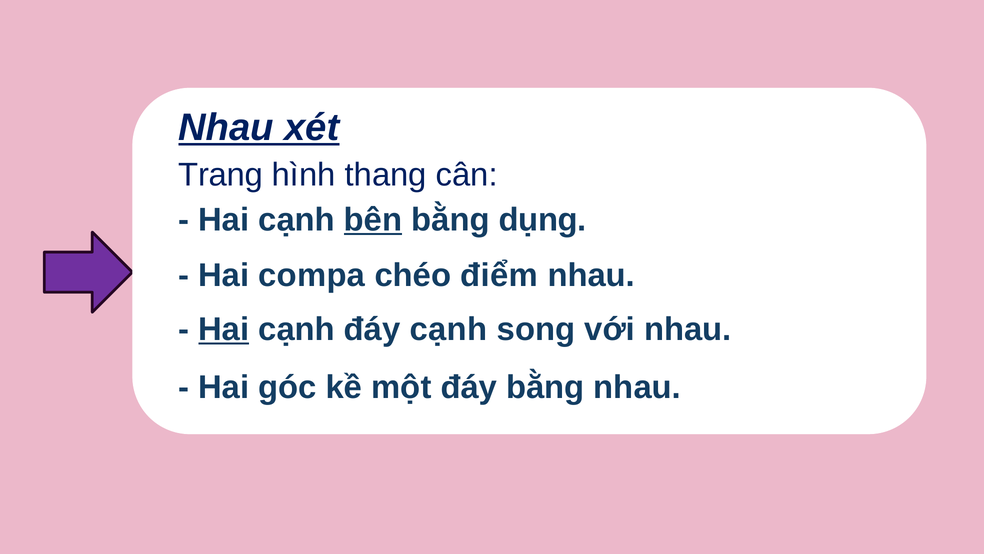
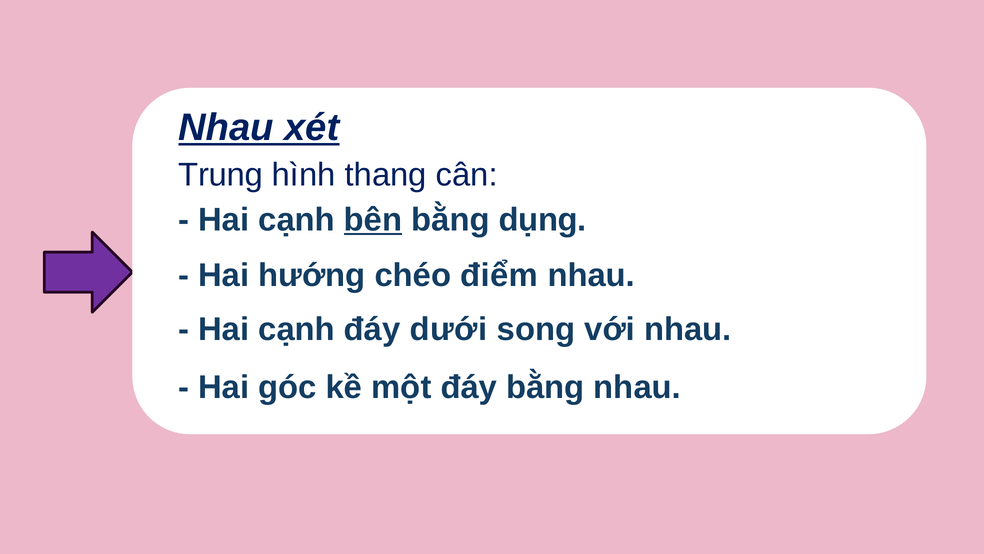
Trang: Trang -> Trung
compa: compa -> hướng
Hai at (224, 329) underline: present -> none
đáy cạnh: cạnh -> dưới
